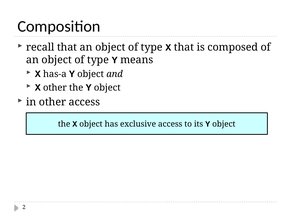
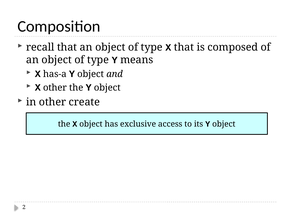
other access: access -> create
